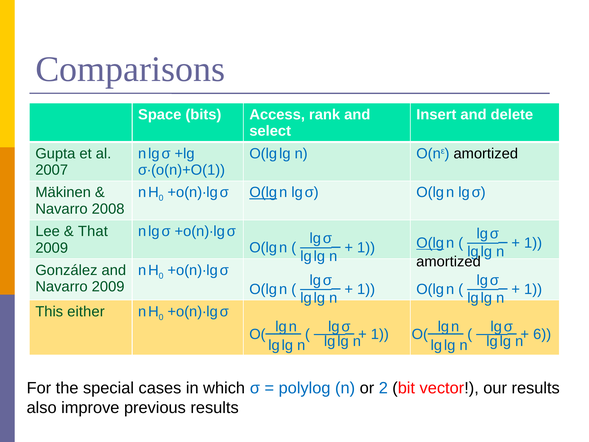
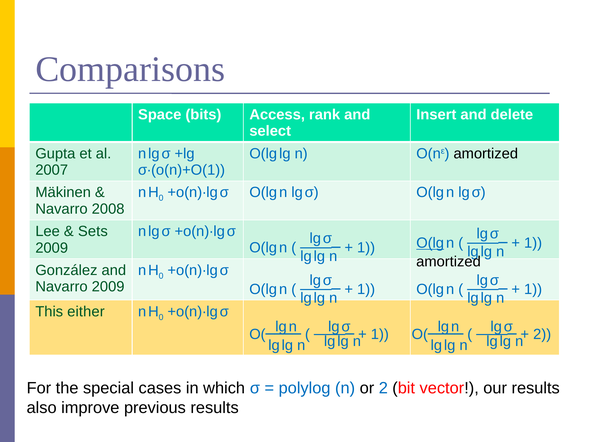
O(lg at (263, 192) underline: present -> none
That: That -> Sets
6 at (542, 334): 6 -> 2
